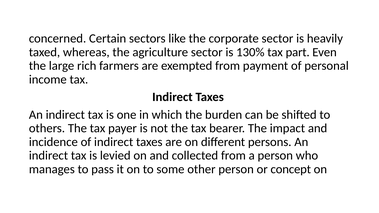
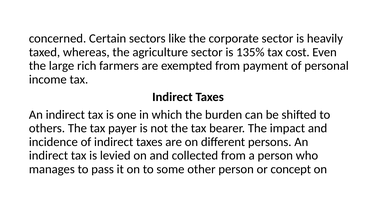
130%: 130% -> 135%
part: part -> cost
